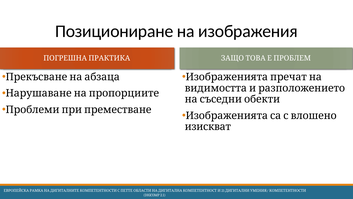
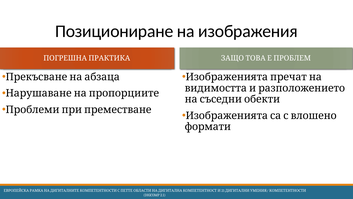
изискват: изискват -> формати
